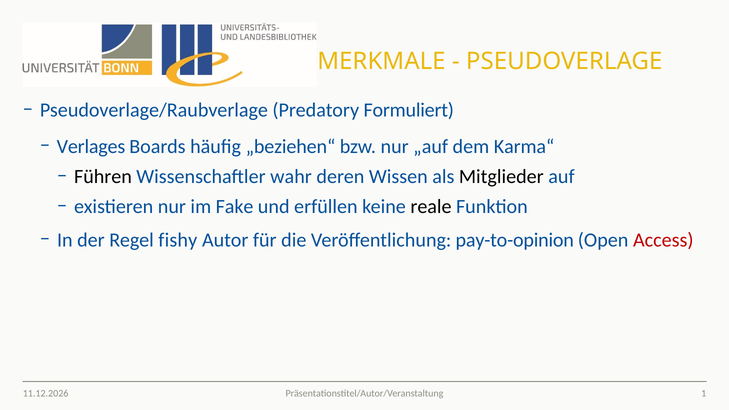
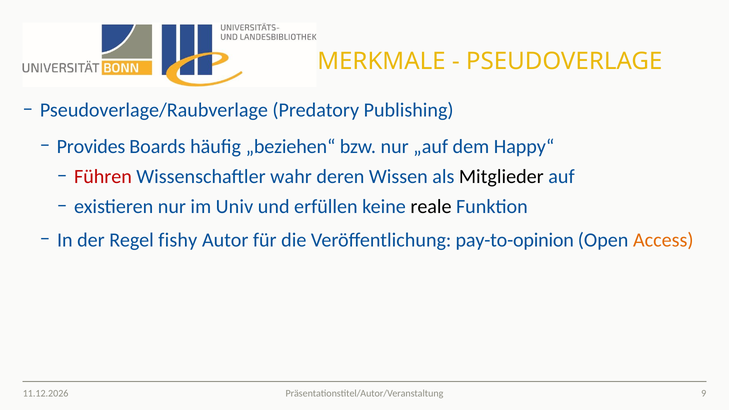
Formuliert: Formuliert -> Publishing
Verlages: Verlages -> Provides
Karma“: Karma“ -> Happy“
Führen colour: black -> red
Fake: Fake -> Univ
Access colour: red -> orange
1: 1 -> 9
